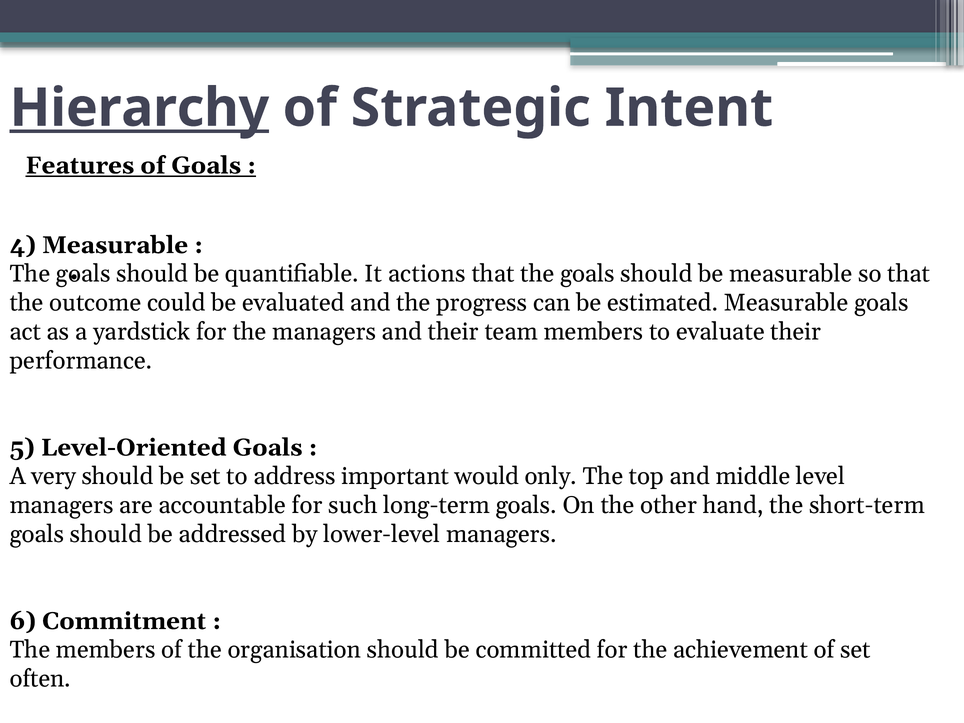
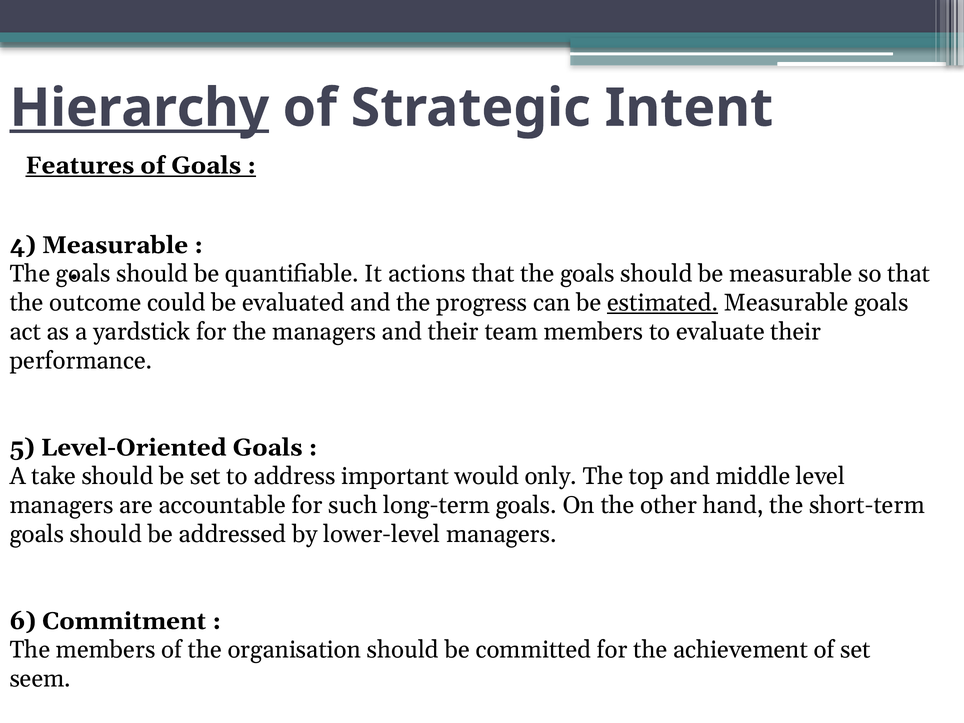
estimated underline: none -> present
very: very -> take
often: often -> seem
